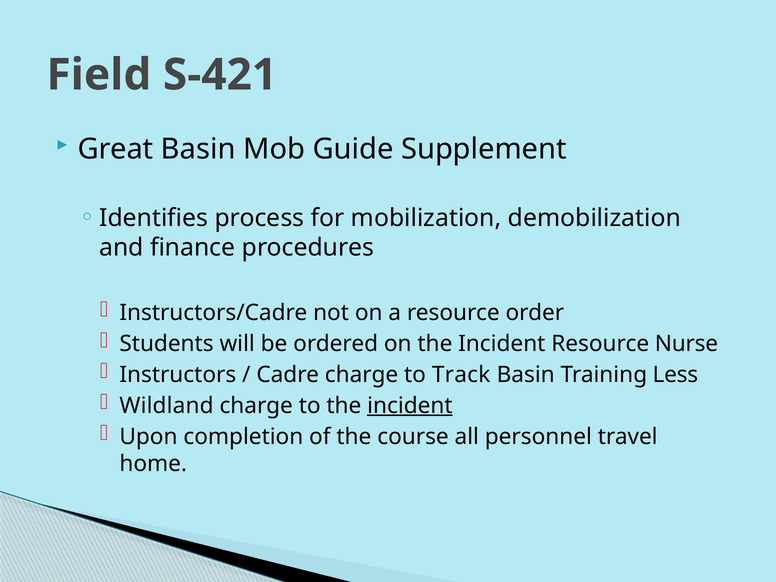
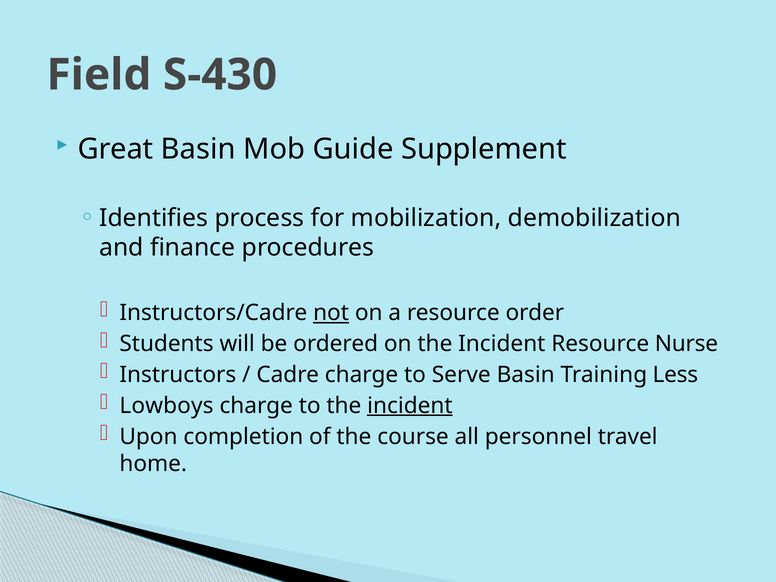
S-421: S-421 -> S-430
not underline: none -> present
Track: Track -> Serve
Wildland: Wildland -> Lowboys
